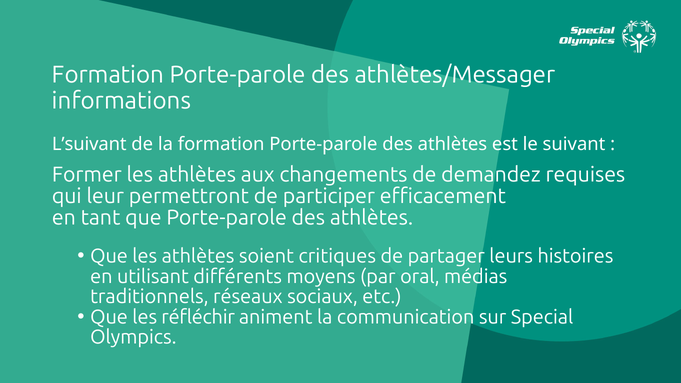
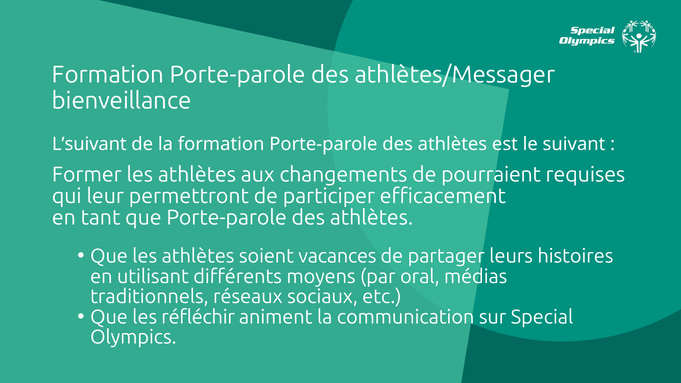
informations: informations -> bienveillance
demandez: demandez -> pourraient
critiques: critiques -> vacances
